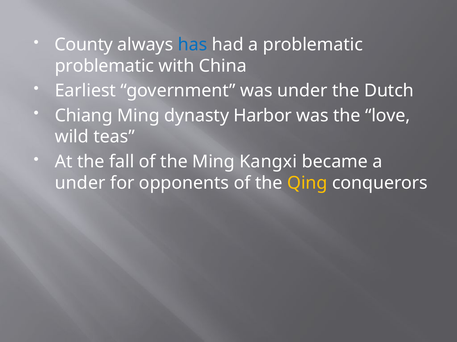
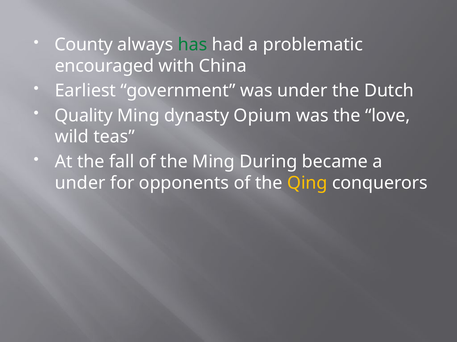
has colour: blue -> green
problematic at (104, 66): problematic -> encouraged
Chiang: Chiang -> Quality
Harbor: Harbor -> Opium
Kangxi: Kangxi -> During
